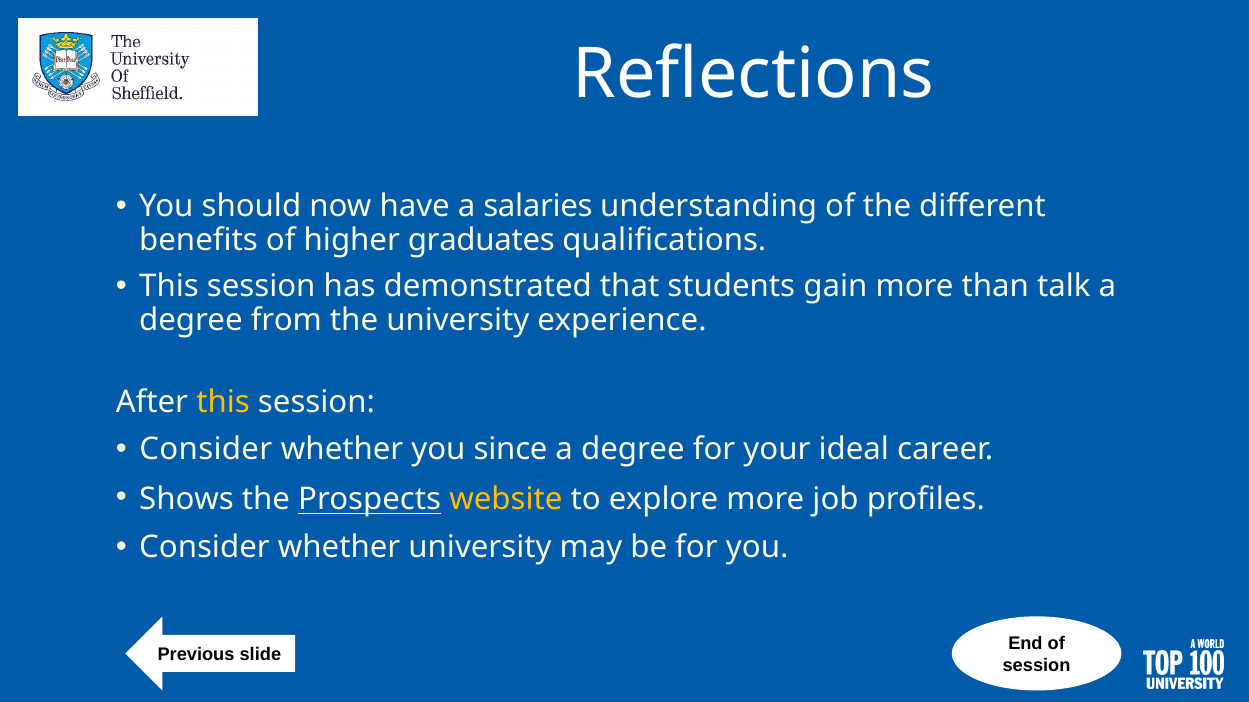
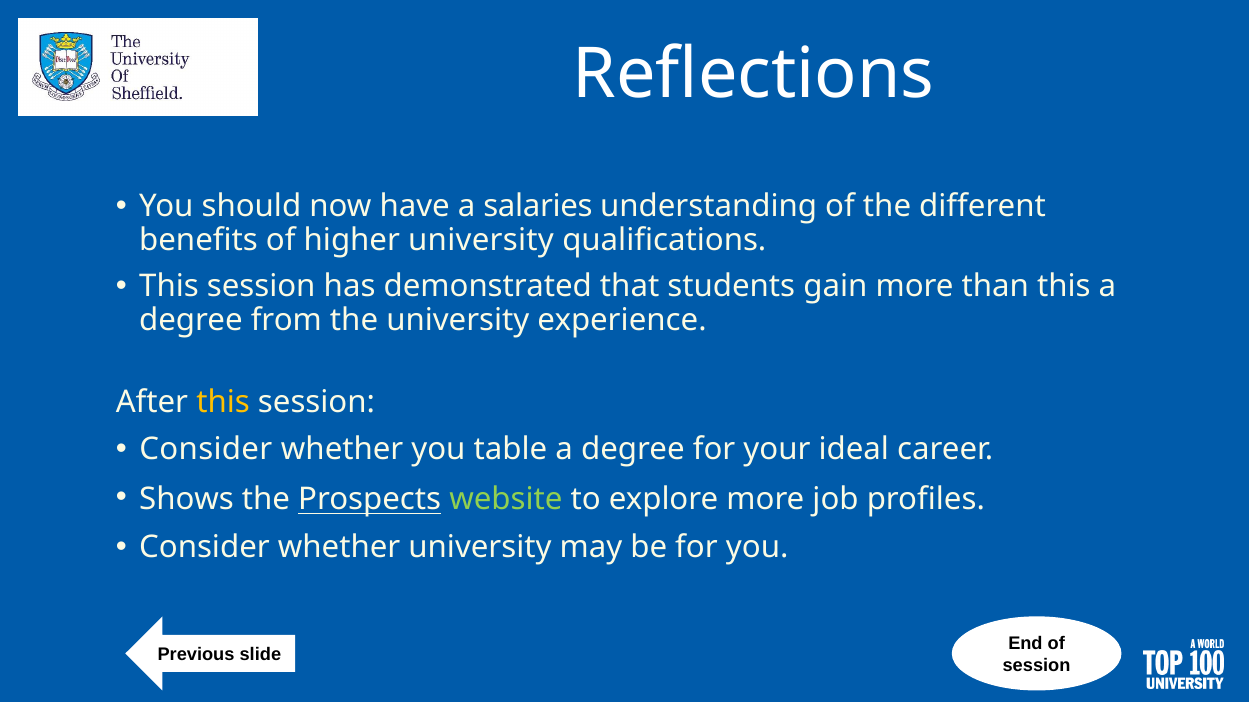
higher graduates: graduates -> university
than talk: talk -> this
since: since -> table
website colour: yellow -> light green
